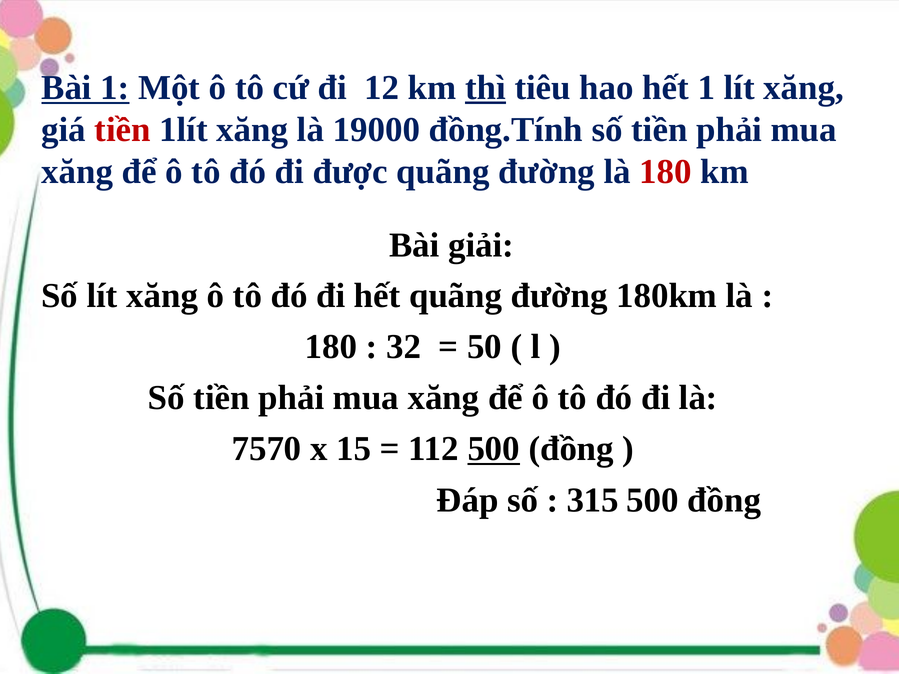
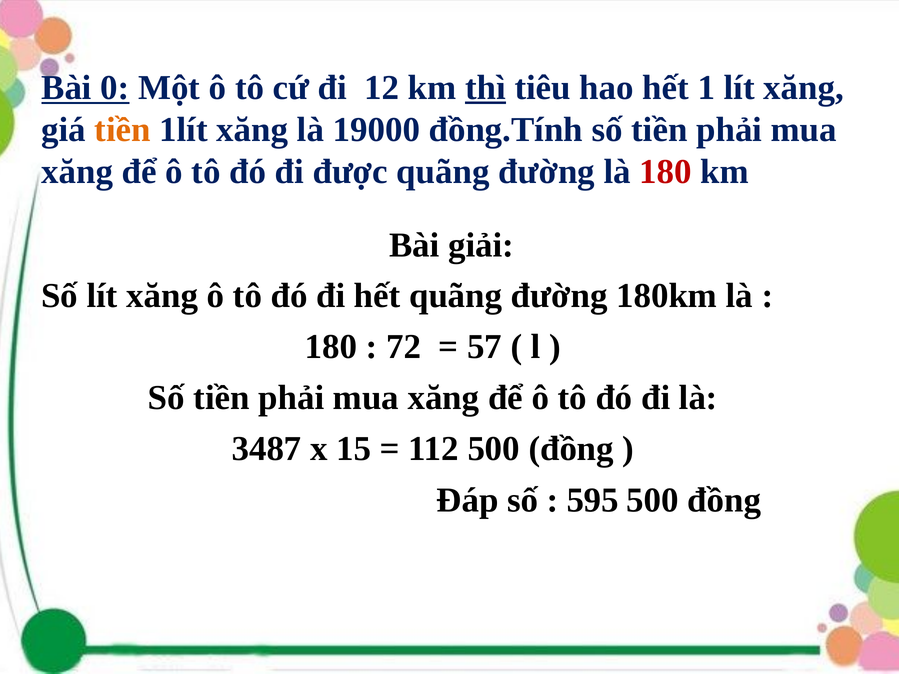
Bài 1: 1 -> 0
tiền at (123, 130) colour: red -> orange
32: 32 -> 72
50: 50 -> 57
7570: 7570 -> 3487
500 at (494, 449) underline: present -> none
315: 315 -> 595
